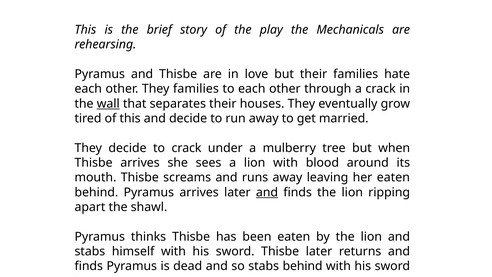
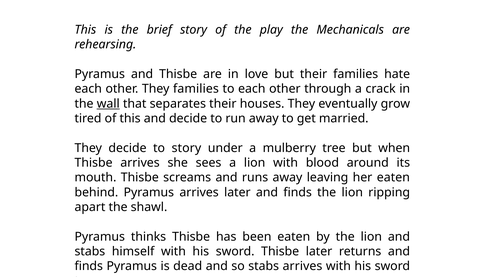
to crack: crack -> story
and at (267, 192) underline: present -> none
stabs behind: behind -> arrives
